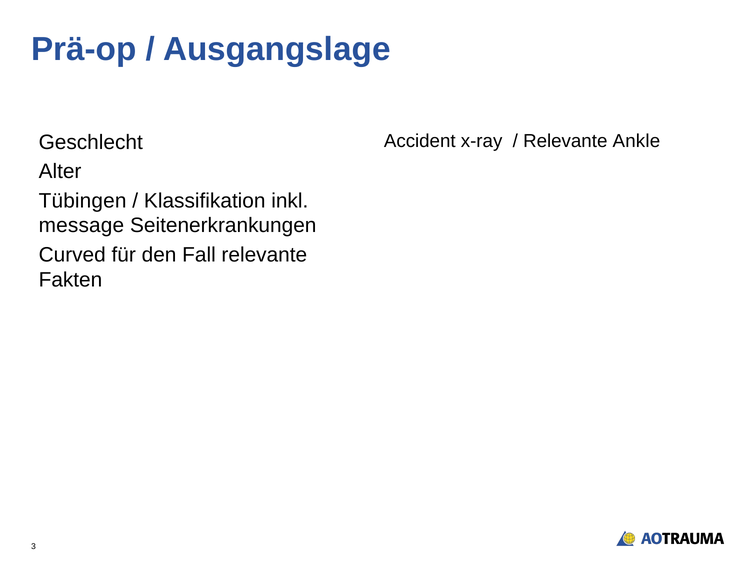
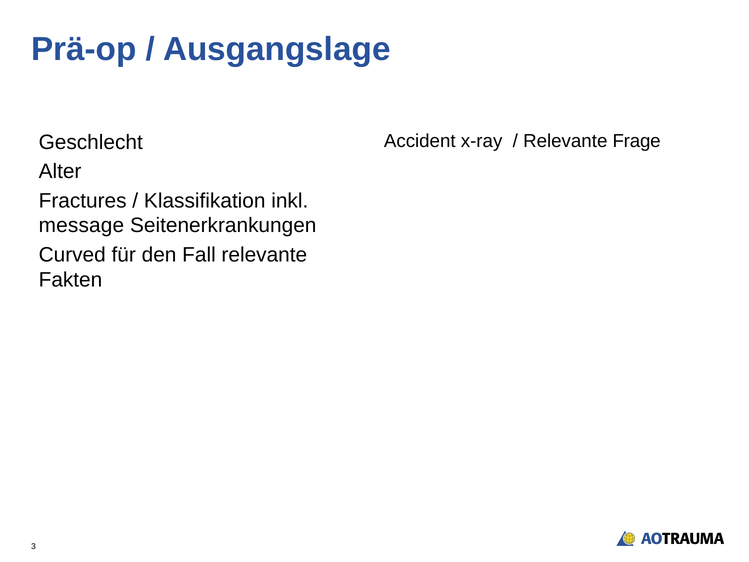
Ankle: Ankle -> Frage
Tübingen: Tübingen -> Fractures
